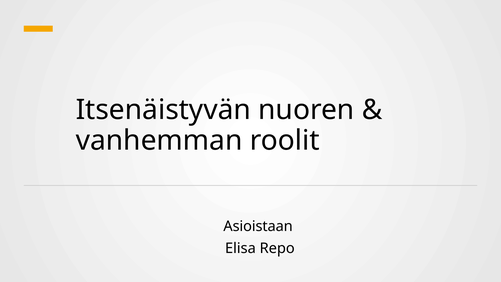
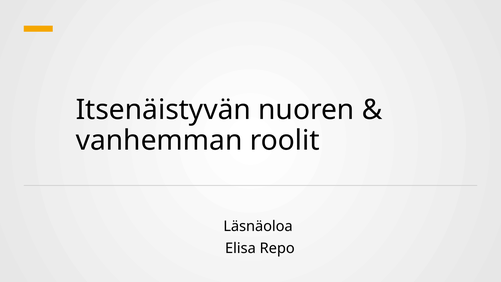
Asioistaan: Asioistaan -> Läsnäoloa
